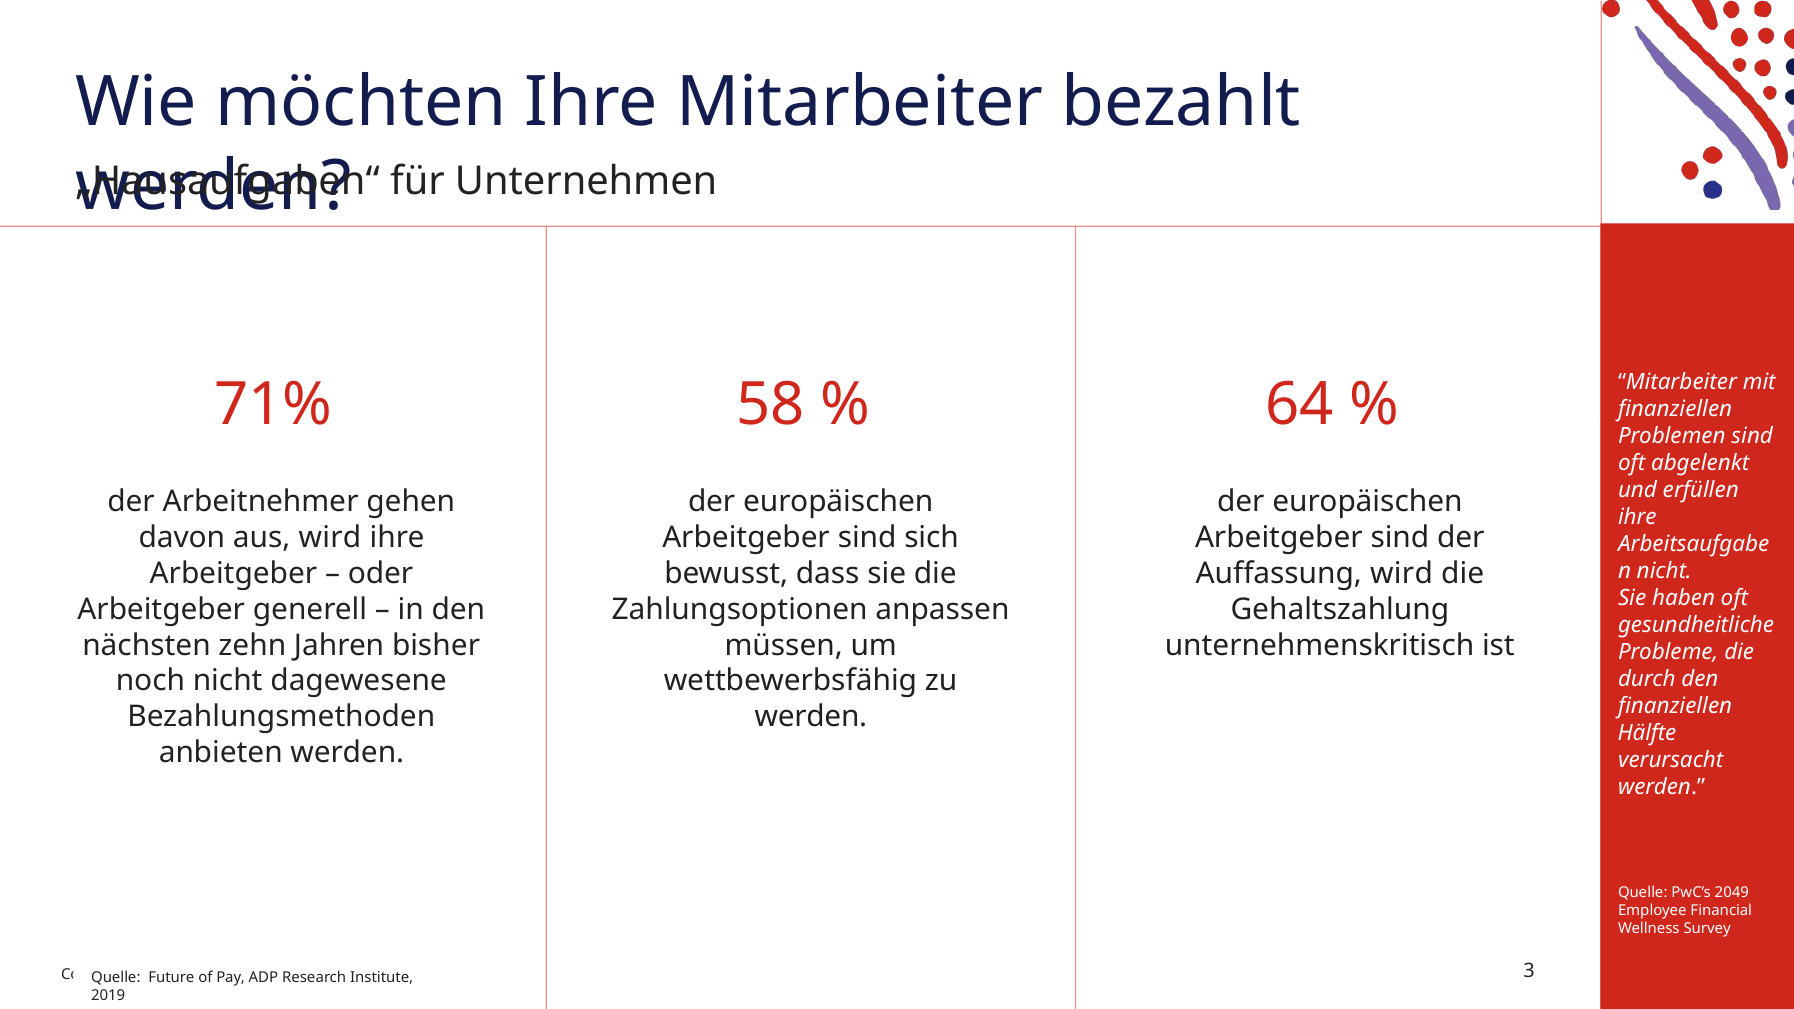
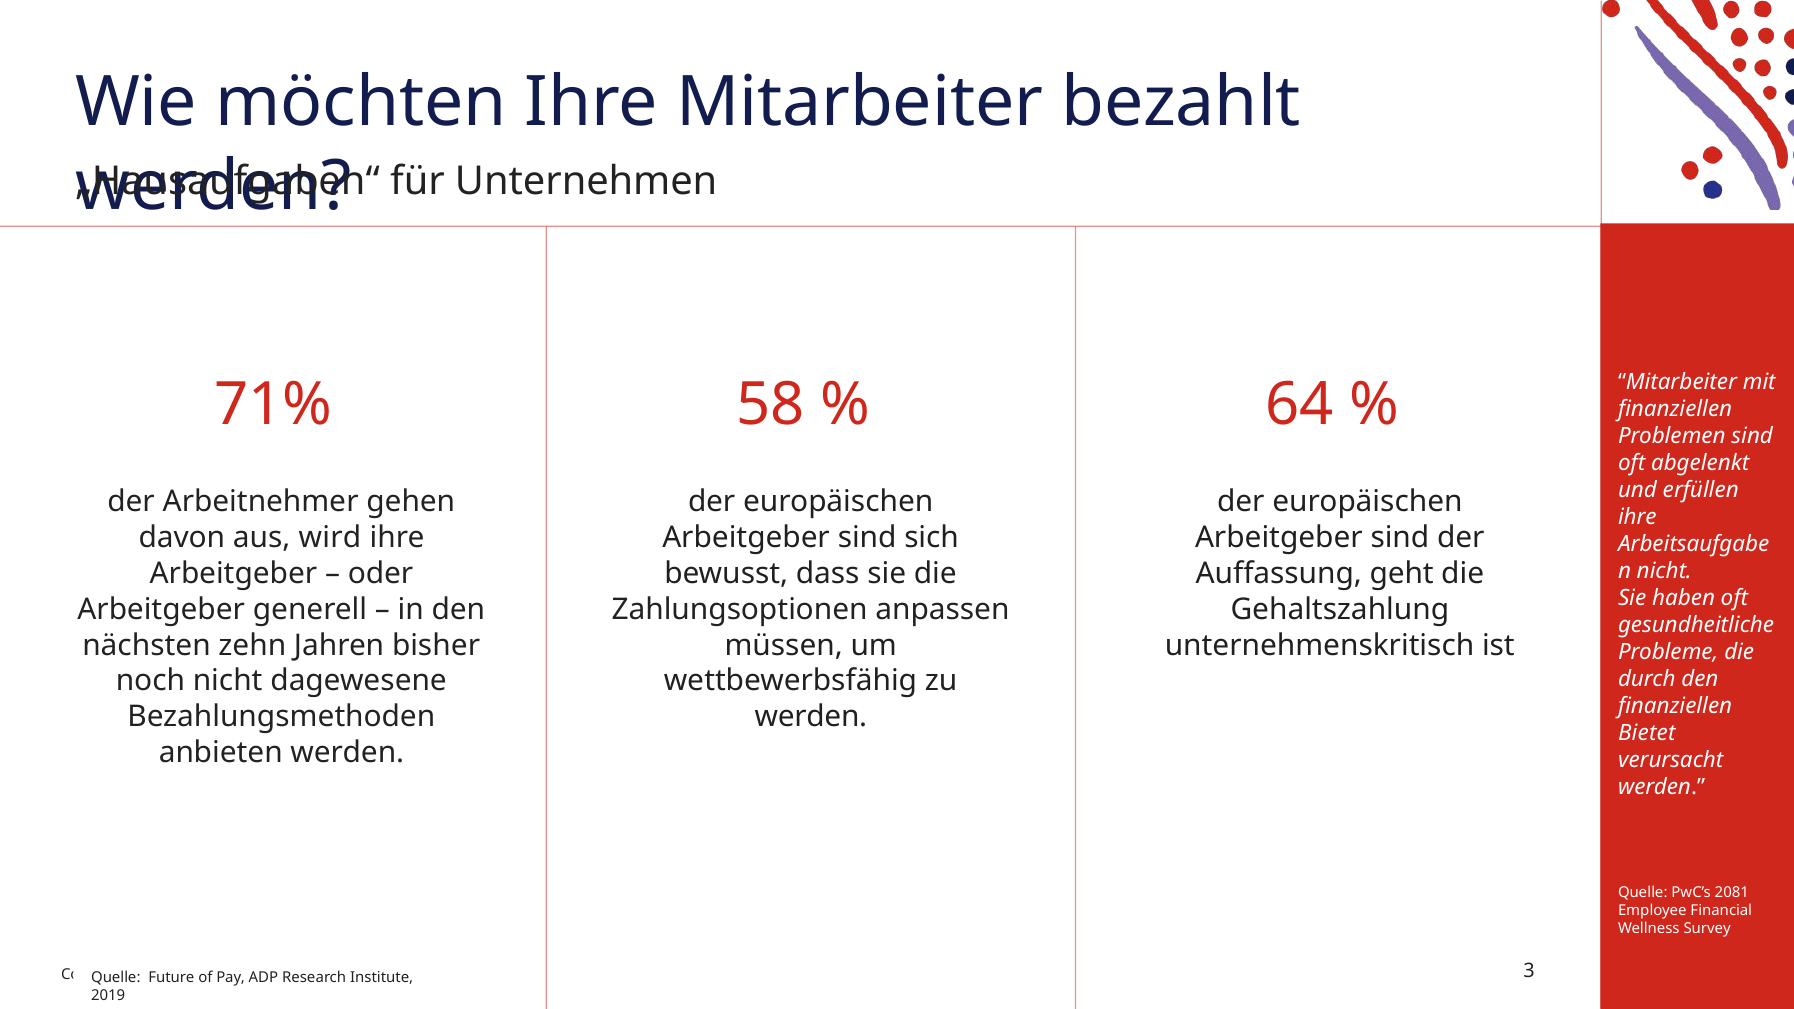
Auffassung wird: wird -> geht
Hälfte: Hälfte -> Bietet
2049: 2049 -> 2081
